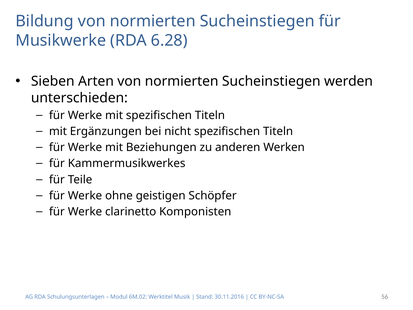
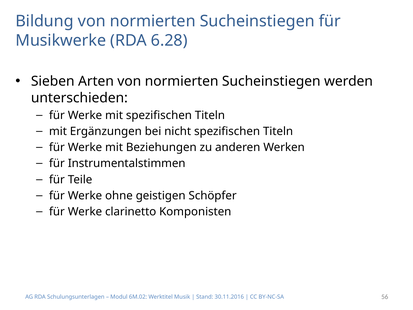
Kammermusikwerkes: Kammermusikwerkes -> Instrumentalstimmen
